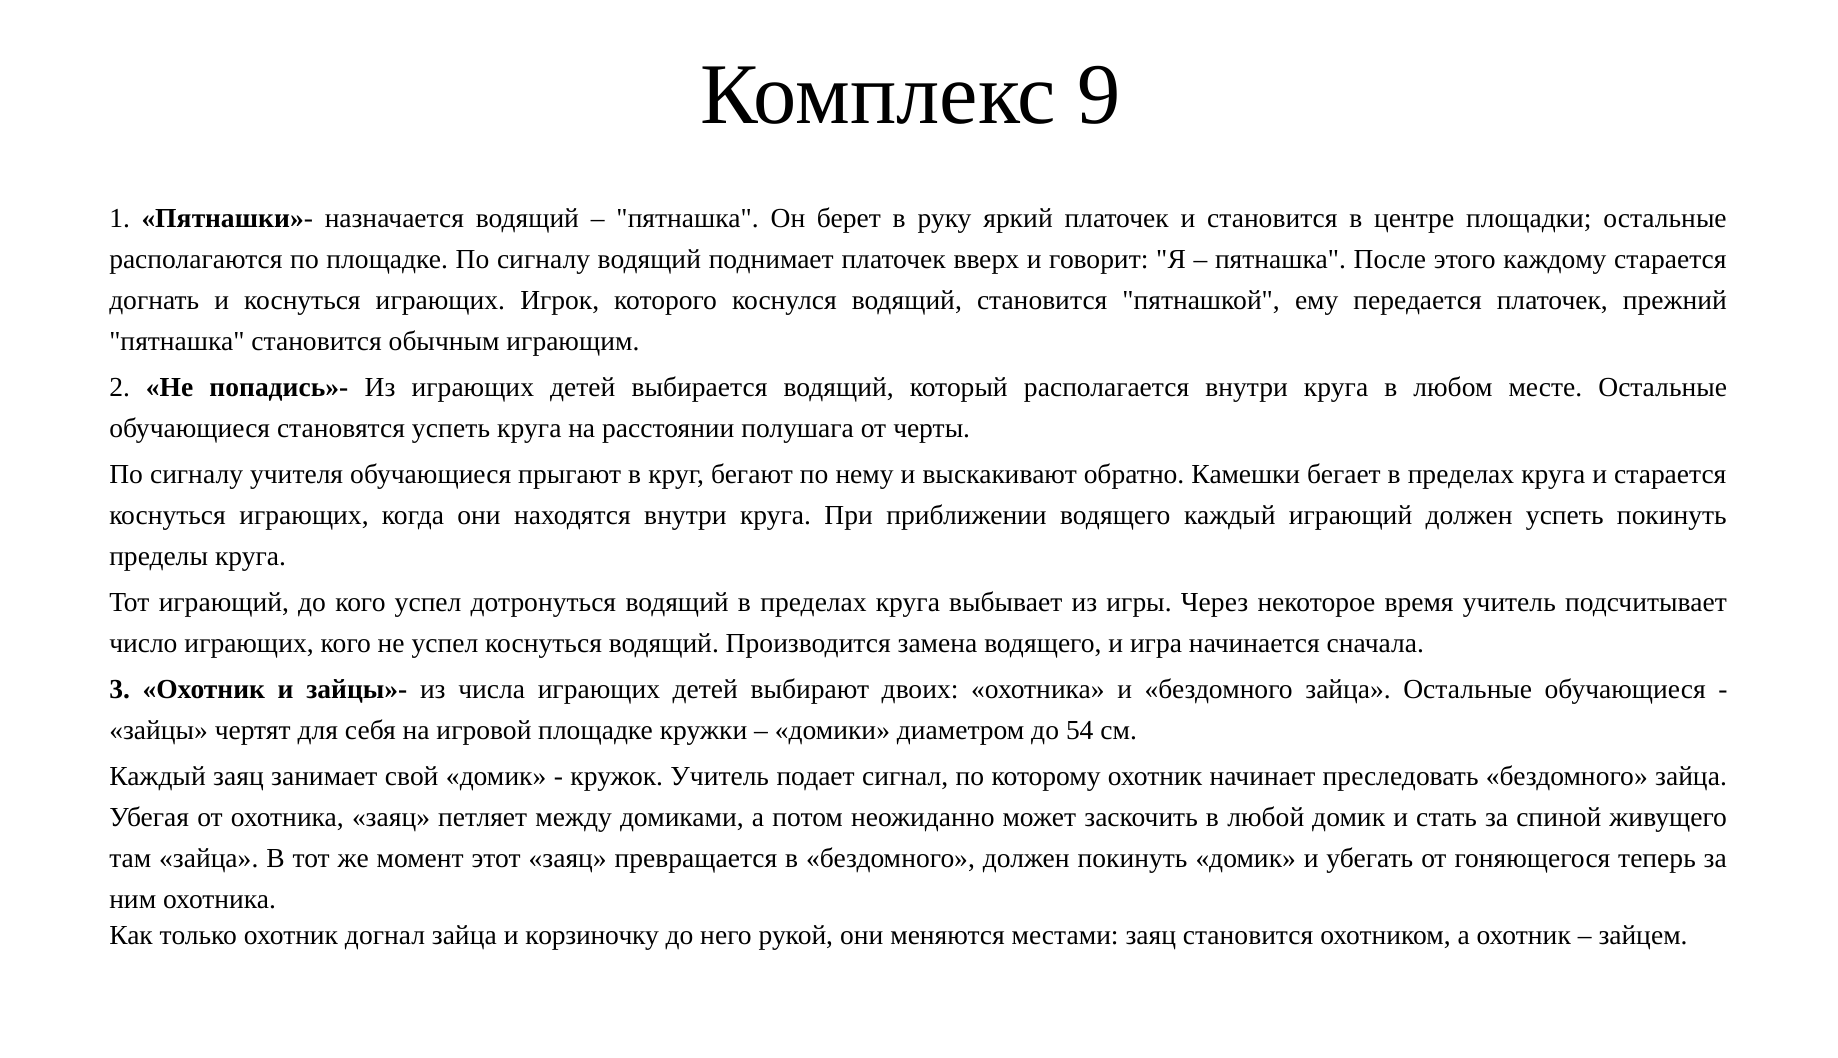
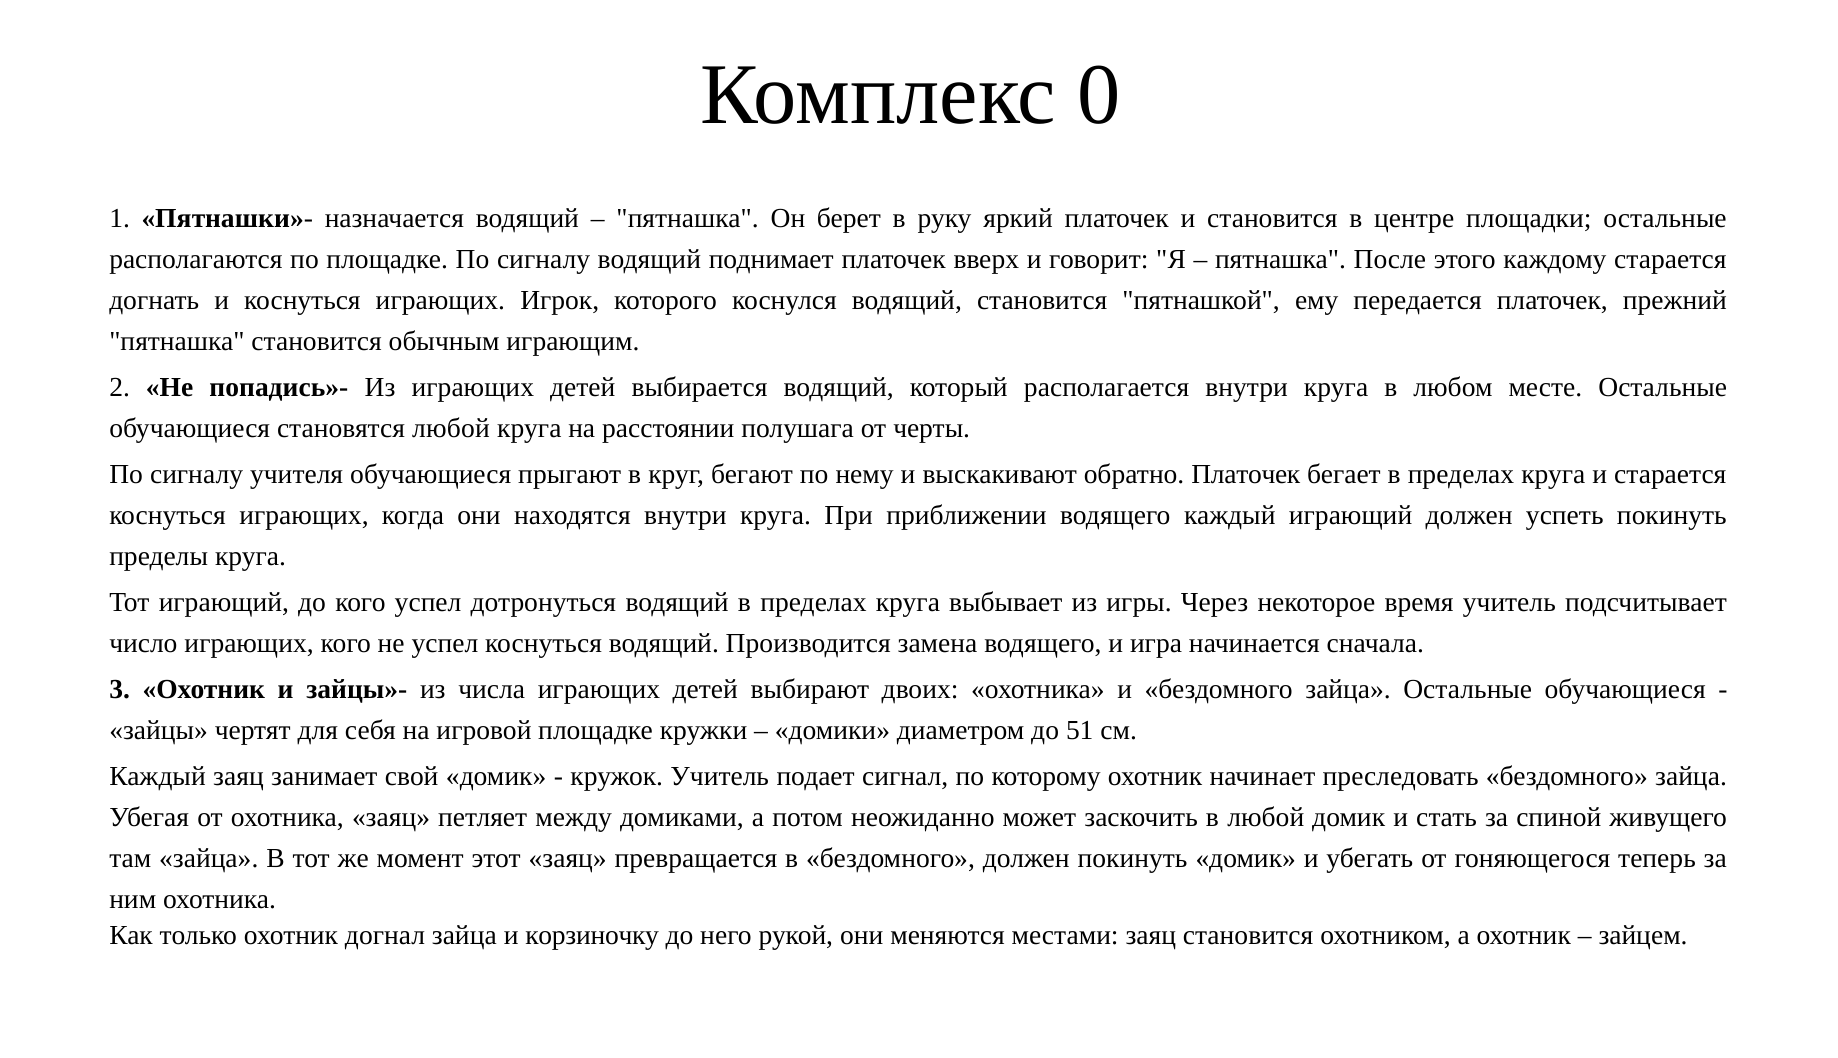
9: 9 -> 0
становятся успеть: успеть -> любой
обратно Камешки: Камешки -> Платочек
54: 54 -> 51
